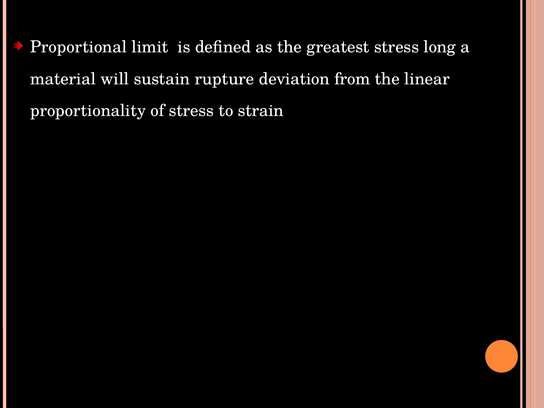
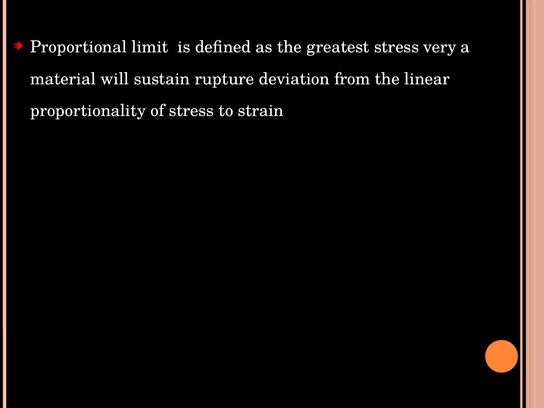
long: long -> very
